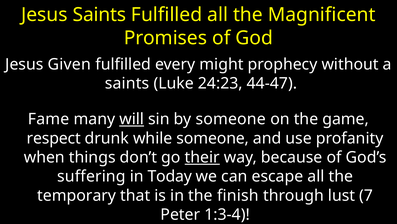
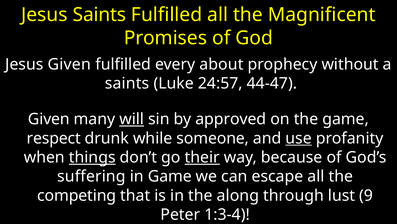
might: might -> about
24:23: 24:23 -> 24:57
Fame at (49, 119): Fame -> Given
by someone: someone -> approved
use underline: none -> present
things underline: none -> present
in Today: Today -> Game
temporary: temporary -> competing
finish: finish -> along
7: 7 -> 9
